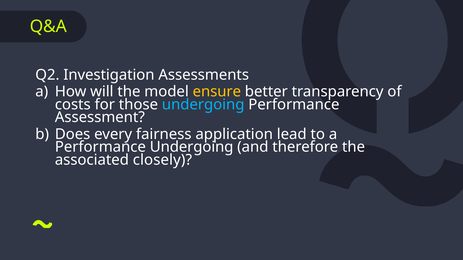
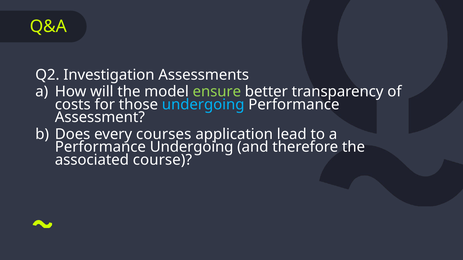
ensure colour: yellow -> light green
fairness: fairness -> courses
closely: closely -> course
